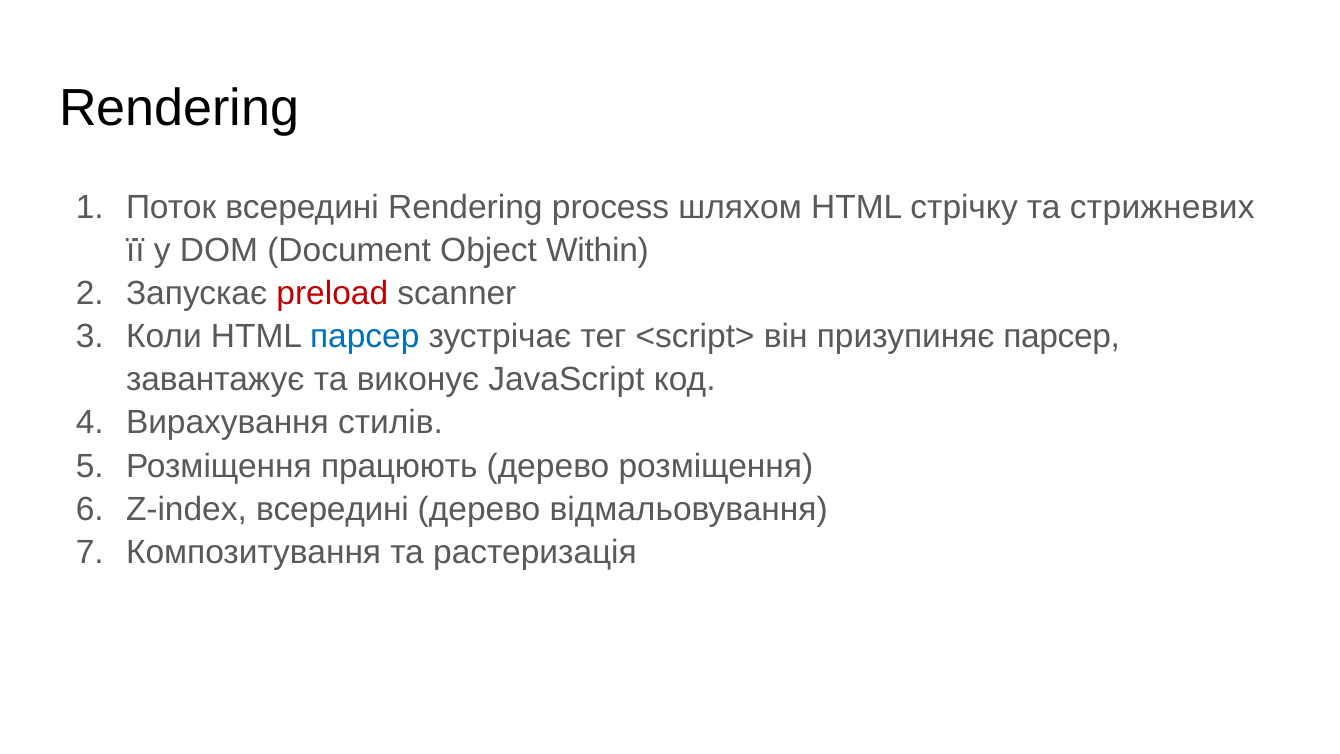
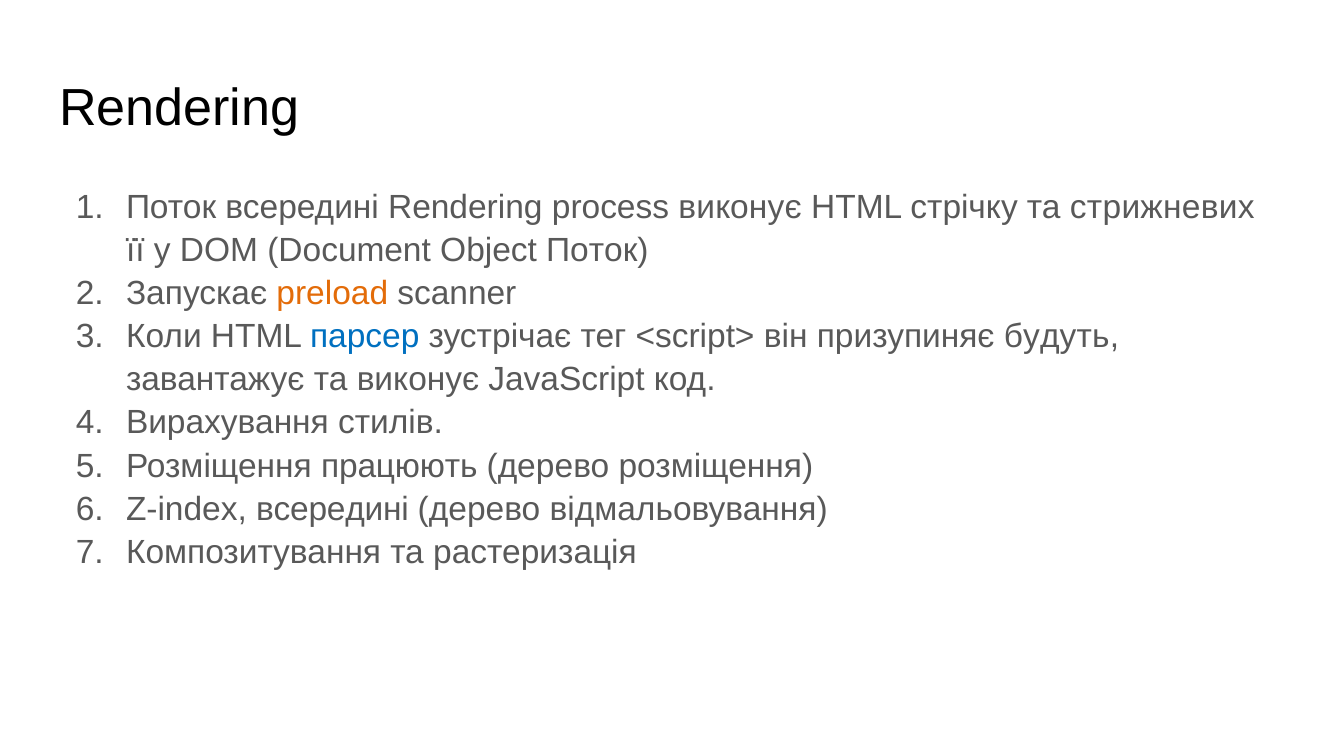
process шляхом: шляхом -> виконує
Object Within: Within -> Поток
preload colour: red -> orange
призупиняє парсер: парсер -> будуть
